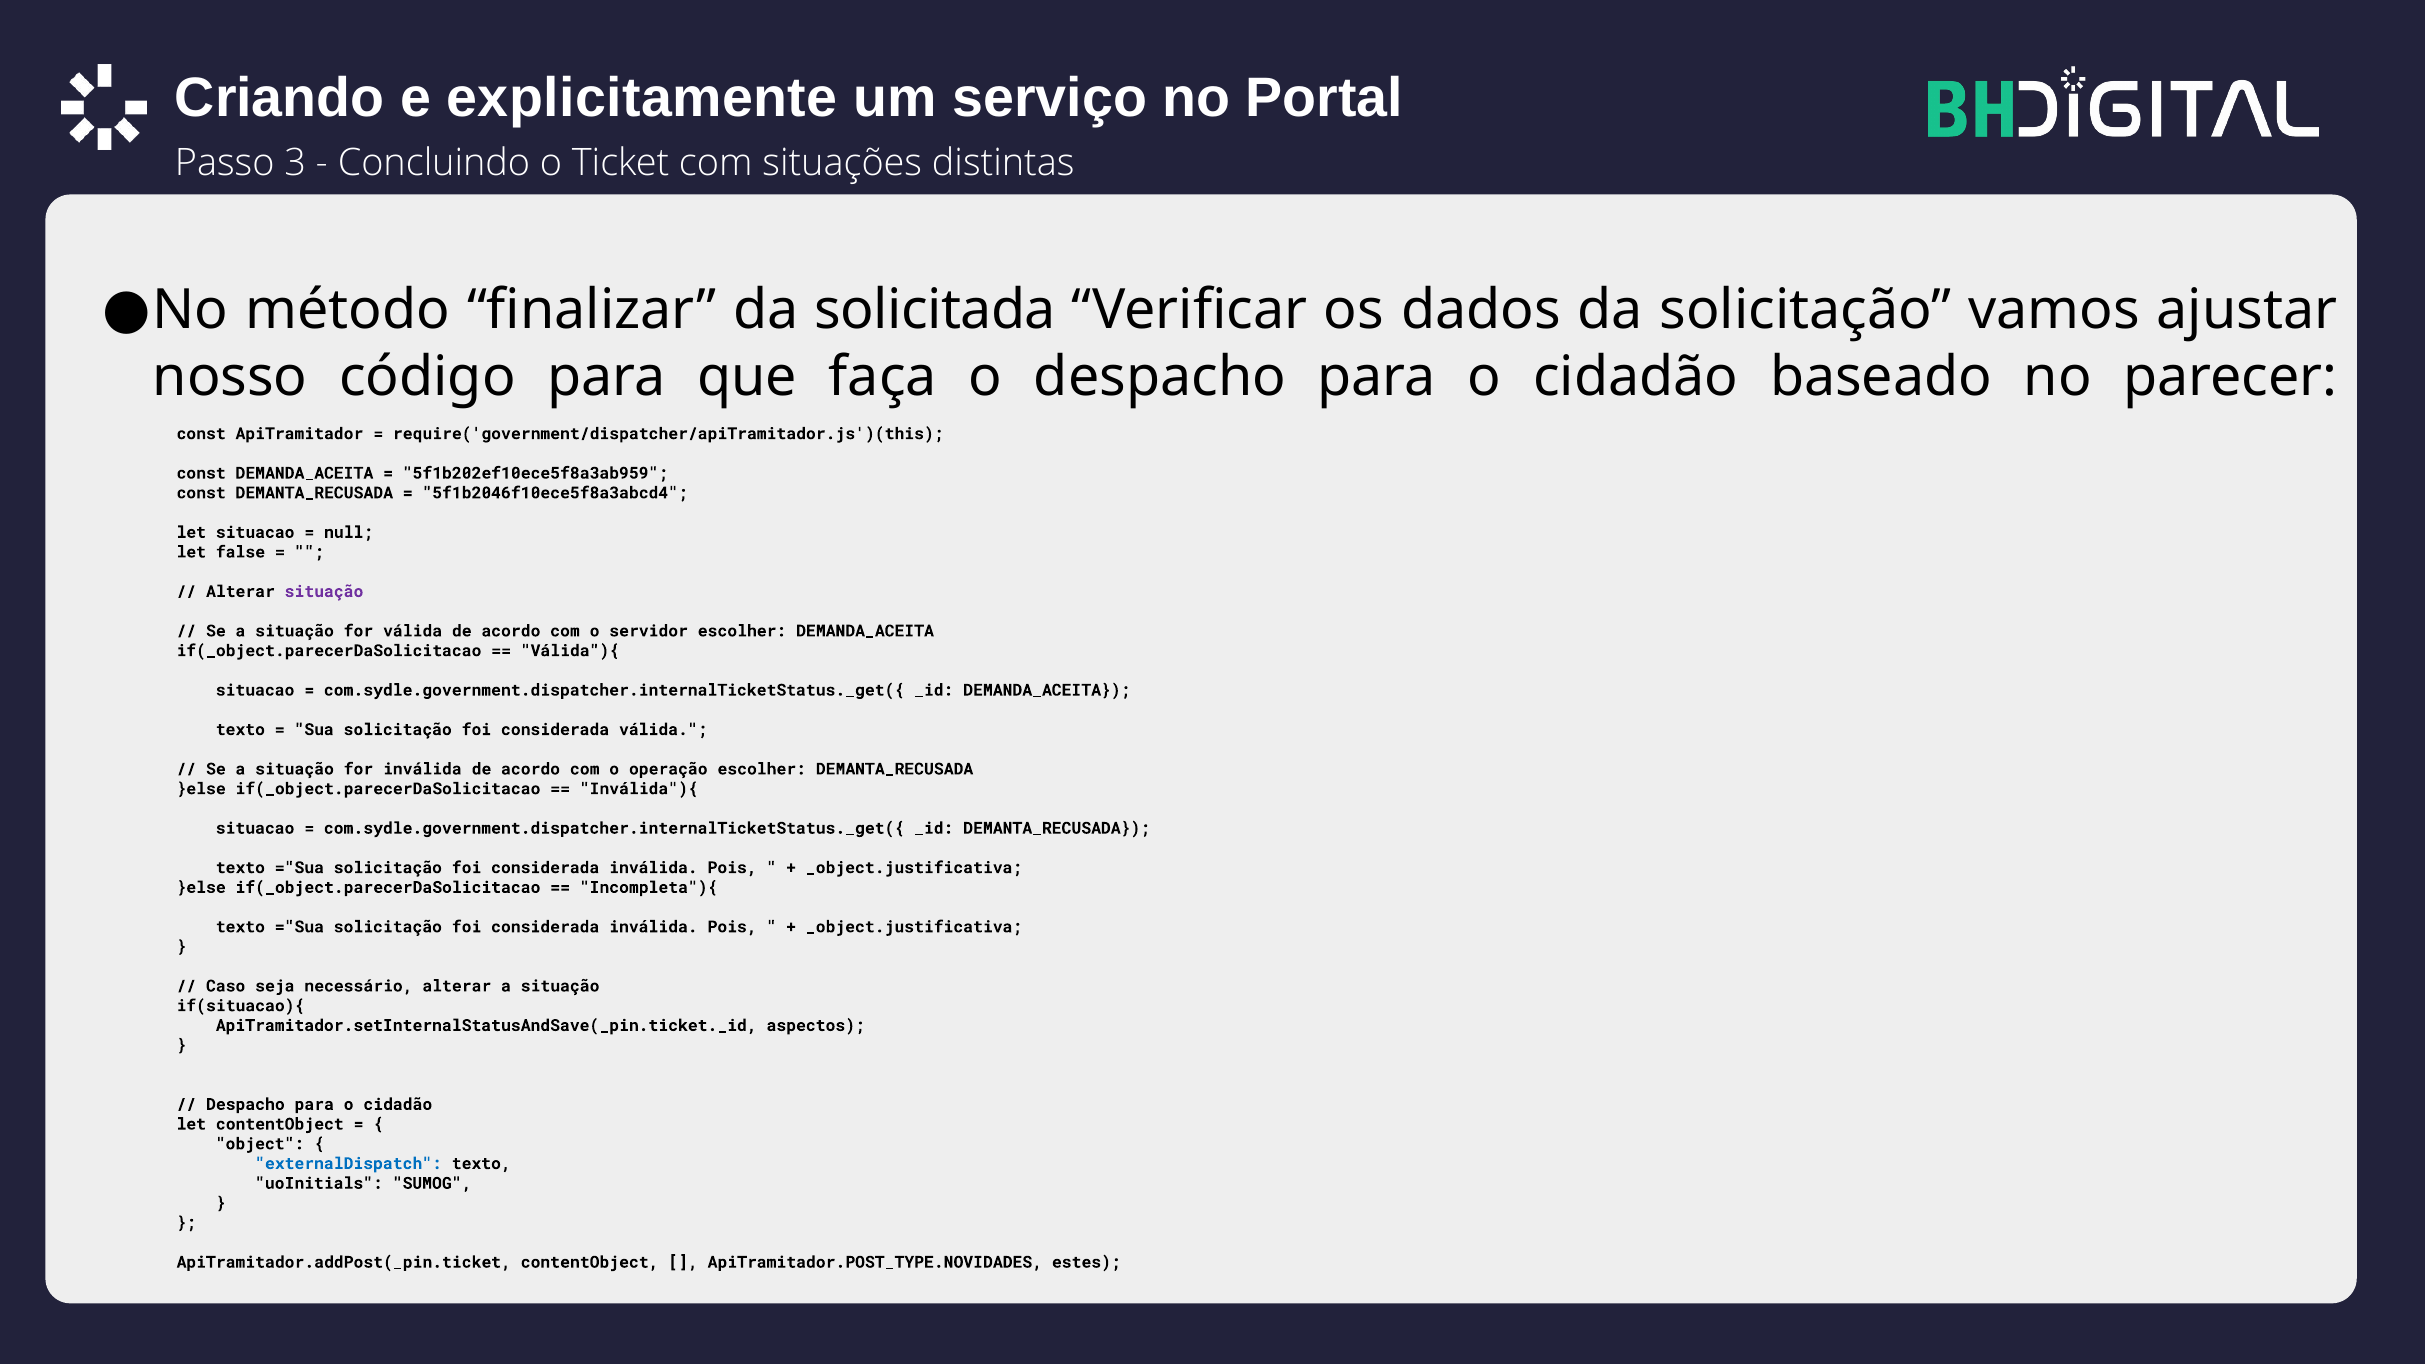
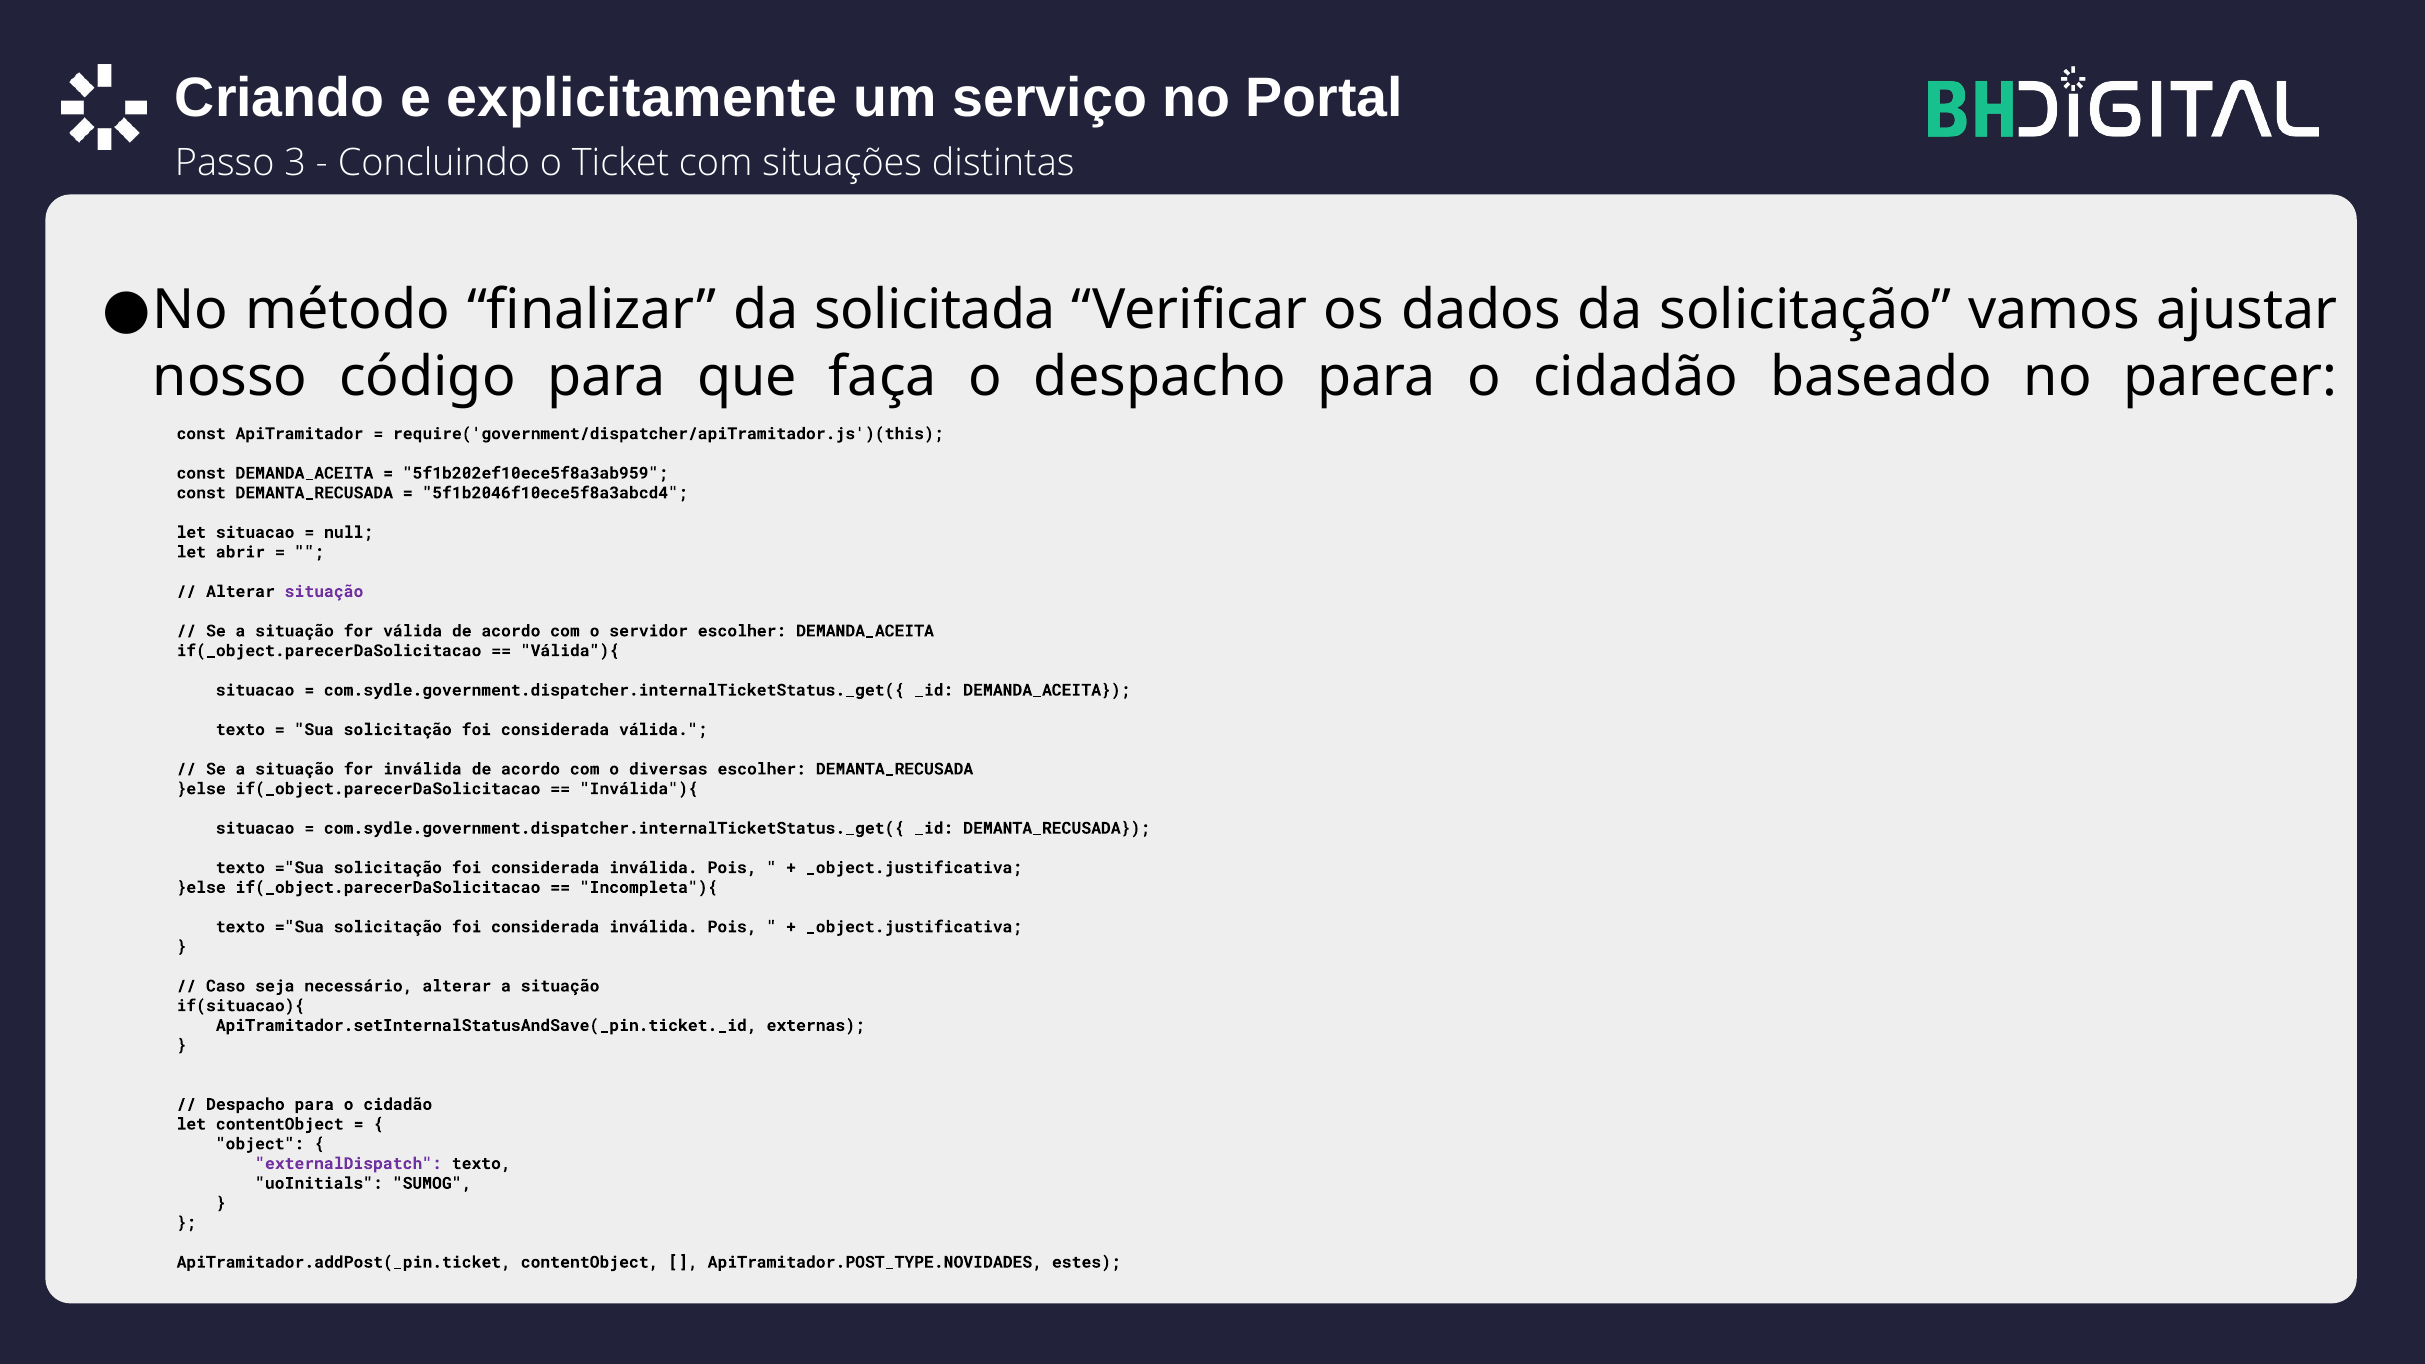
false: false -> abrir
operação: operação -> diversas
aspectos: aspectos -> externas
externalDispatch colour: blue -> purple
